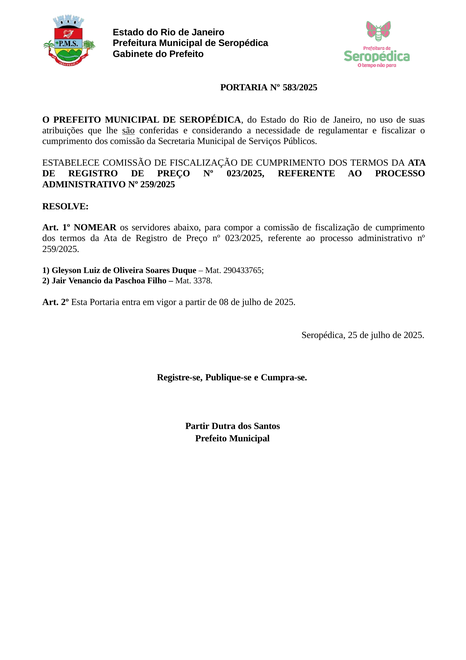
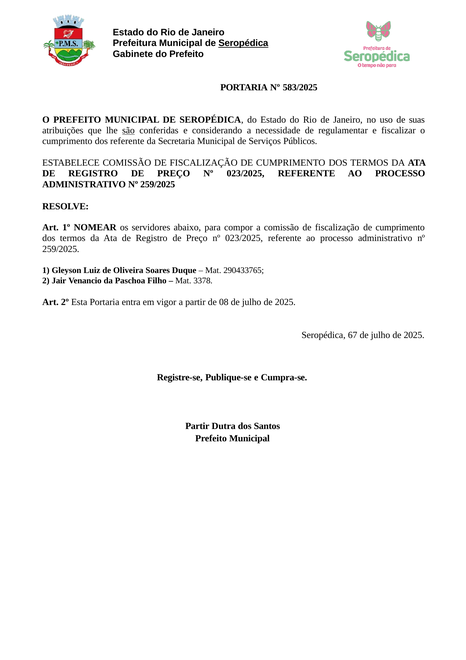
Seropédica at (243, 43) underline: none -> present
dos comissão: comissão -> referente
25: 25 -> 67
